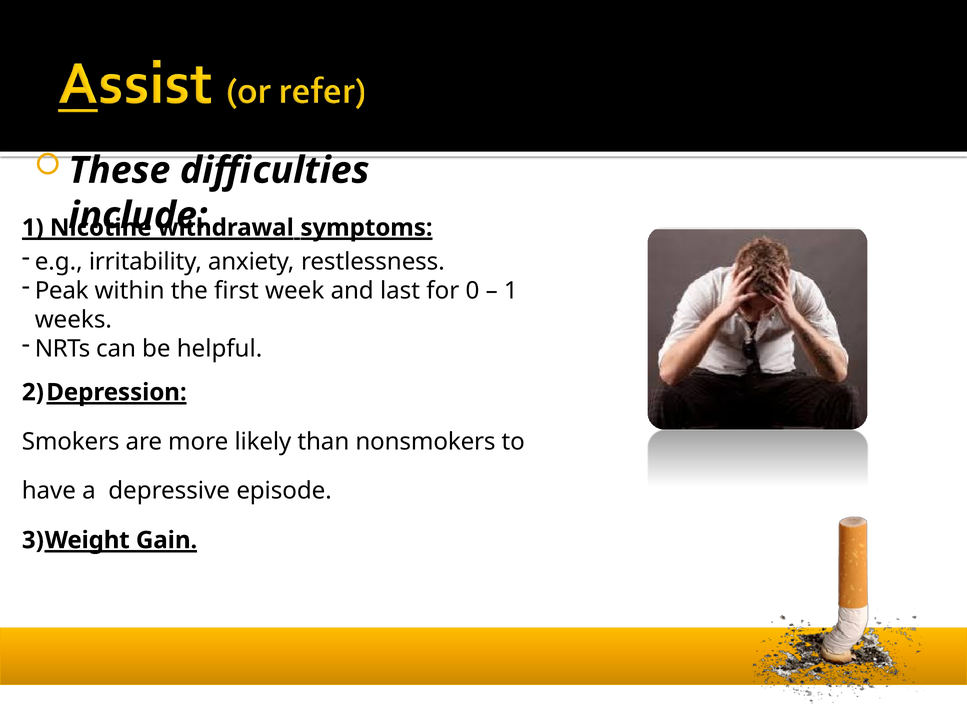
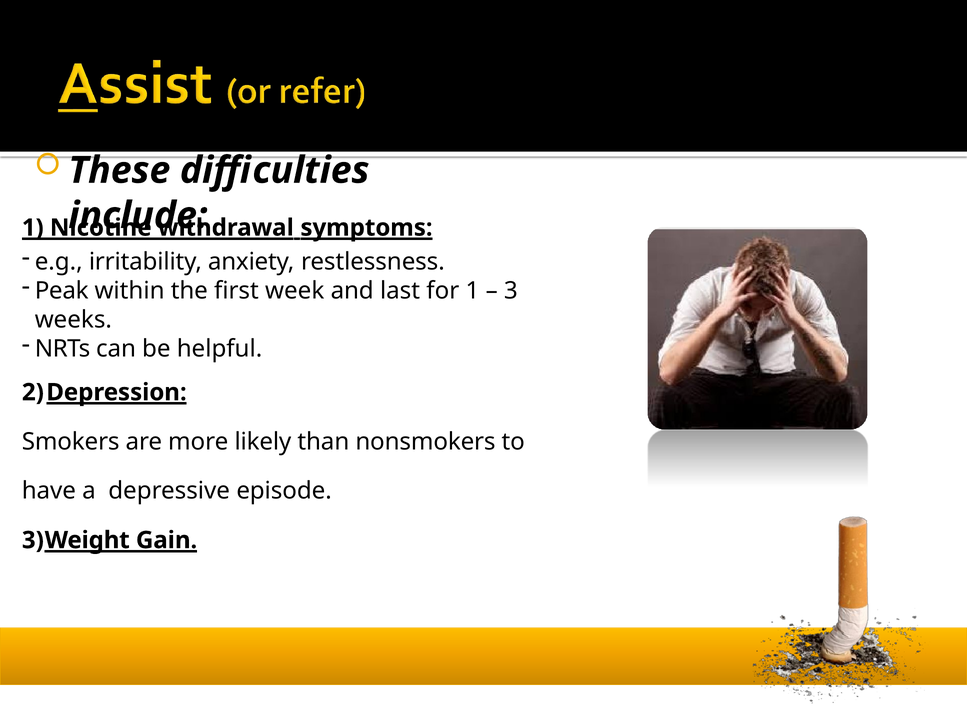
for 0: 0 -> 1
1 at (511, 291): 1 -> 3
